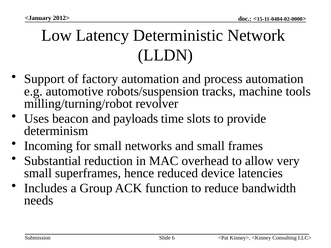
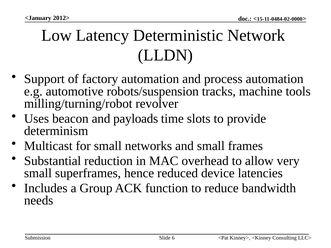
Incoming: Incoming -> Multicast
